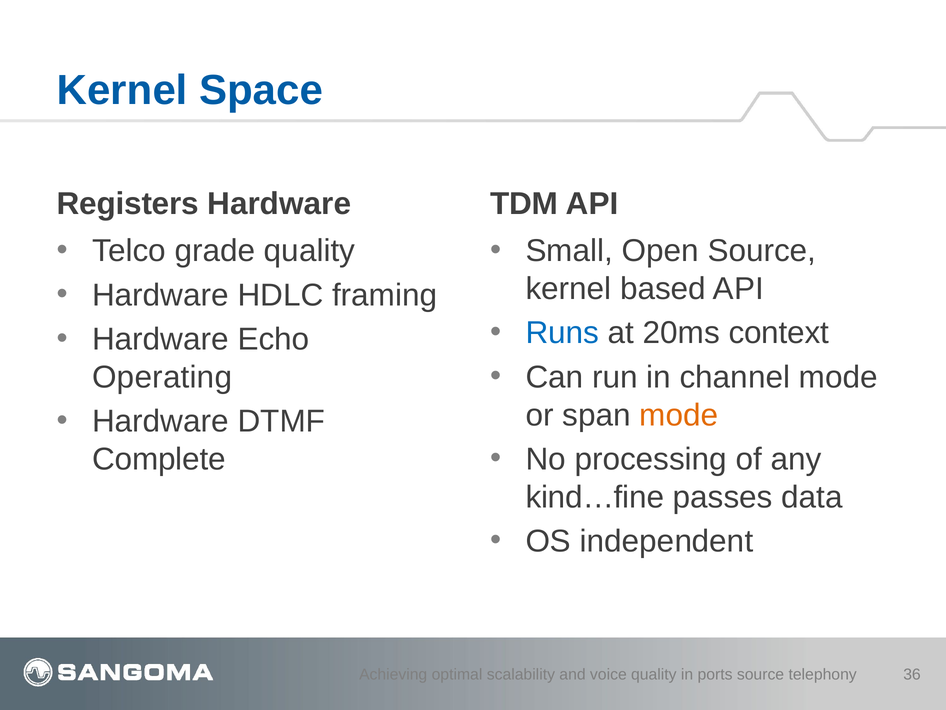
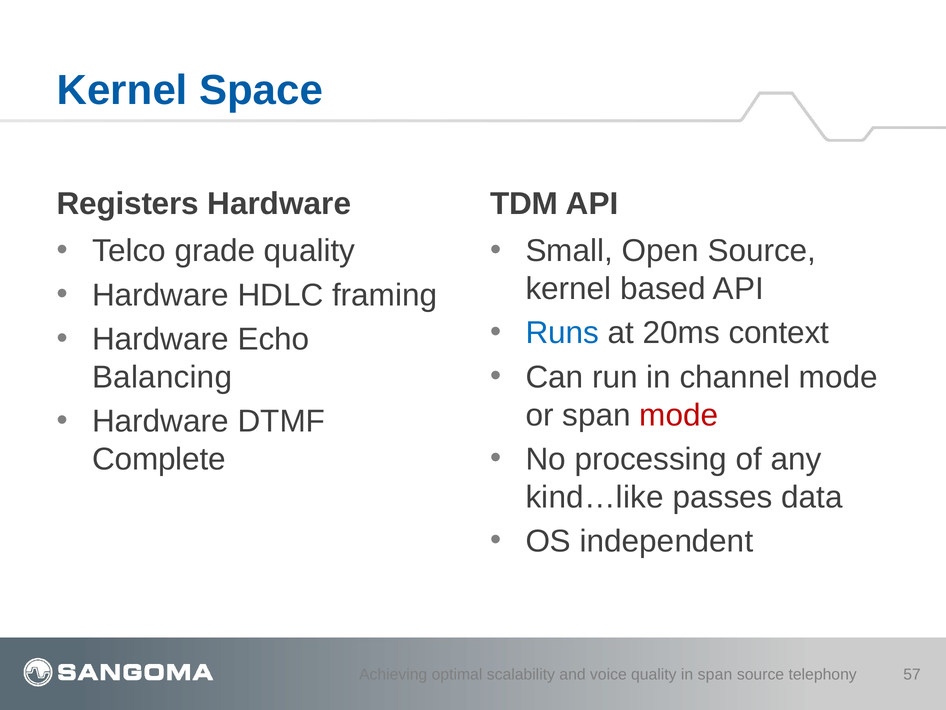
Operating: Operating -> Balancing
mode at (679, 415) colour: orange -> red
kind…fine: kind…fine -> kind…like
in ports: ports -> span
36: 36 -> 57
